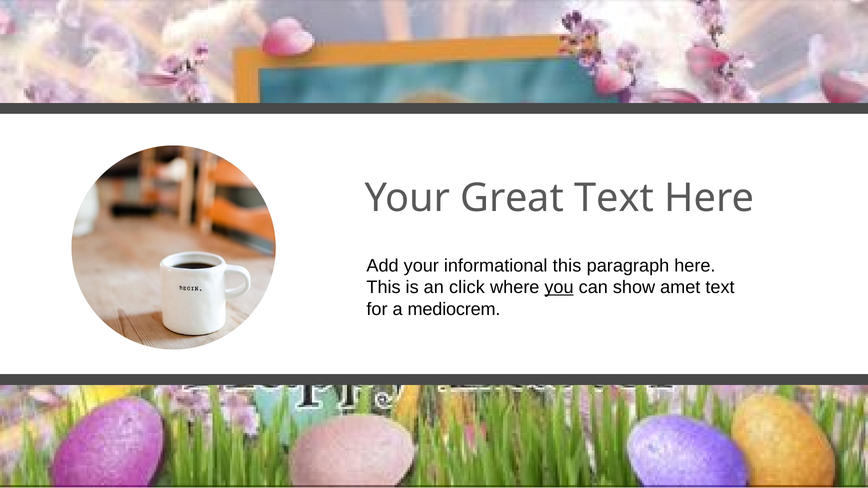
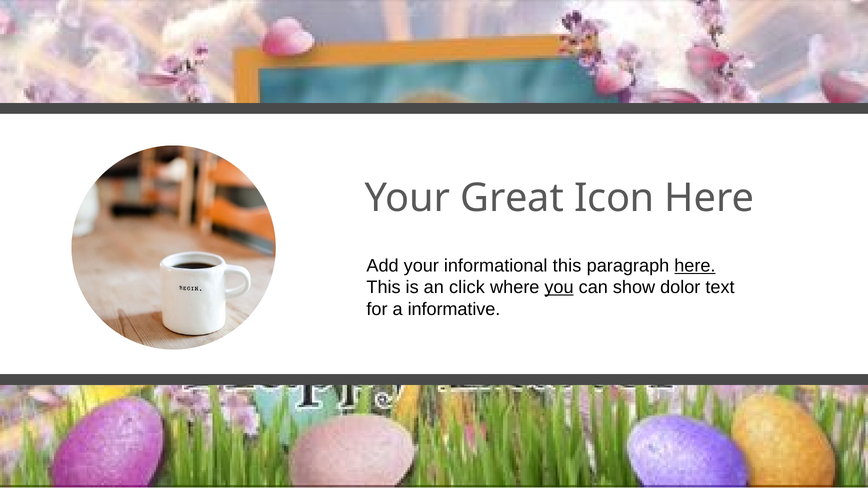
Great Text: Text -> Icon
here at (695, 266) underline: none -> present
amet: amet -> dolor
mediocrem: mediocrem -> informative
